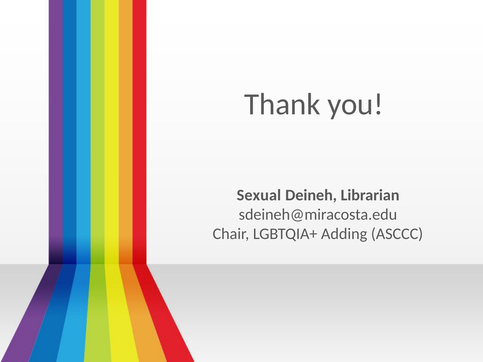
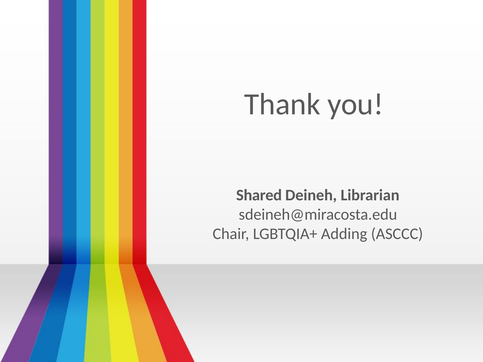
Sexual: Sexual -> Shared
